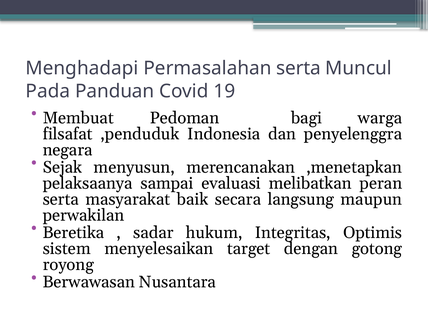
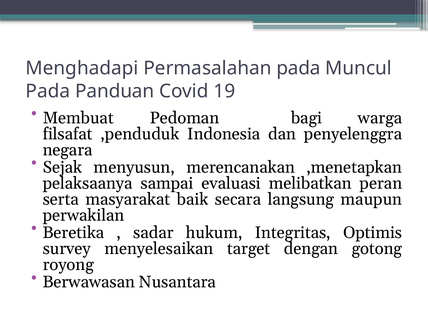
Permasalahan serta: serta -> pada
sistem: sistem -> survey
